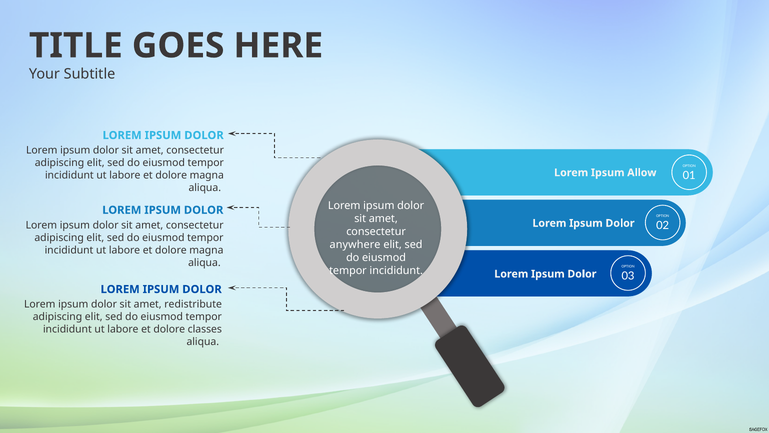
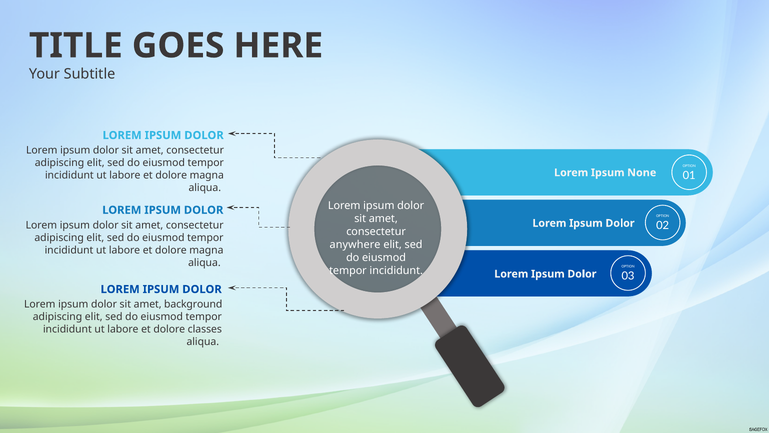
Allow: Allow -> None
redistribute: redistribute -> background
